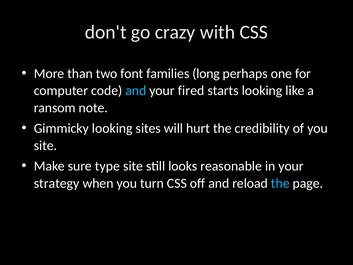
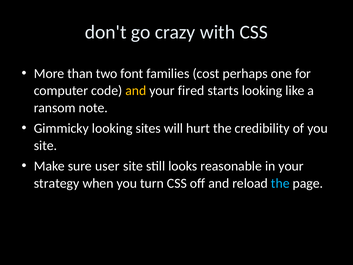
long: long -> cost
and at (136, 91) colour: light blue -> yellow
type: type -> user
